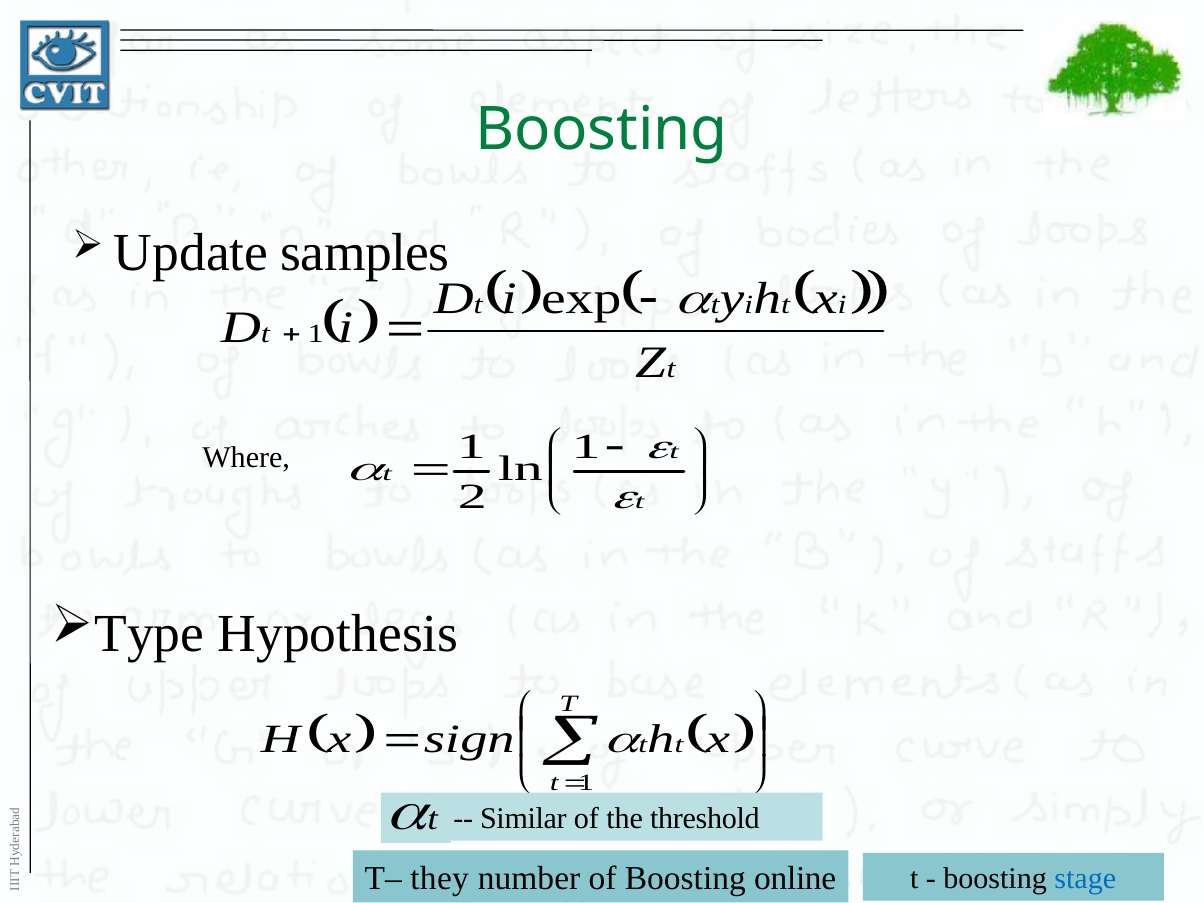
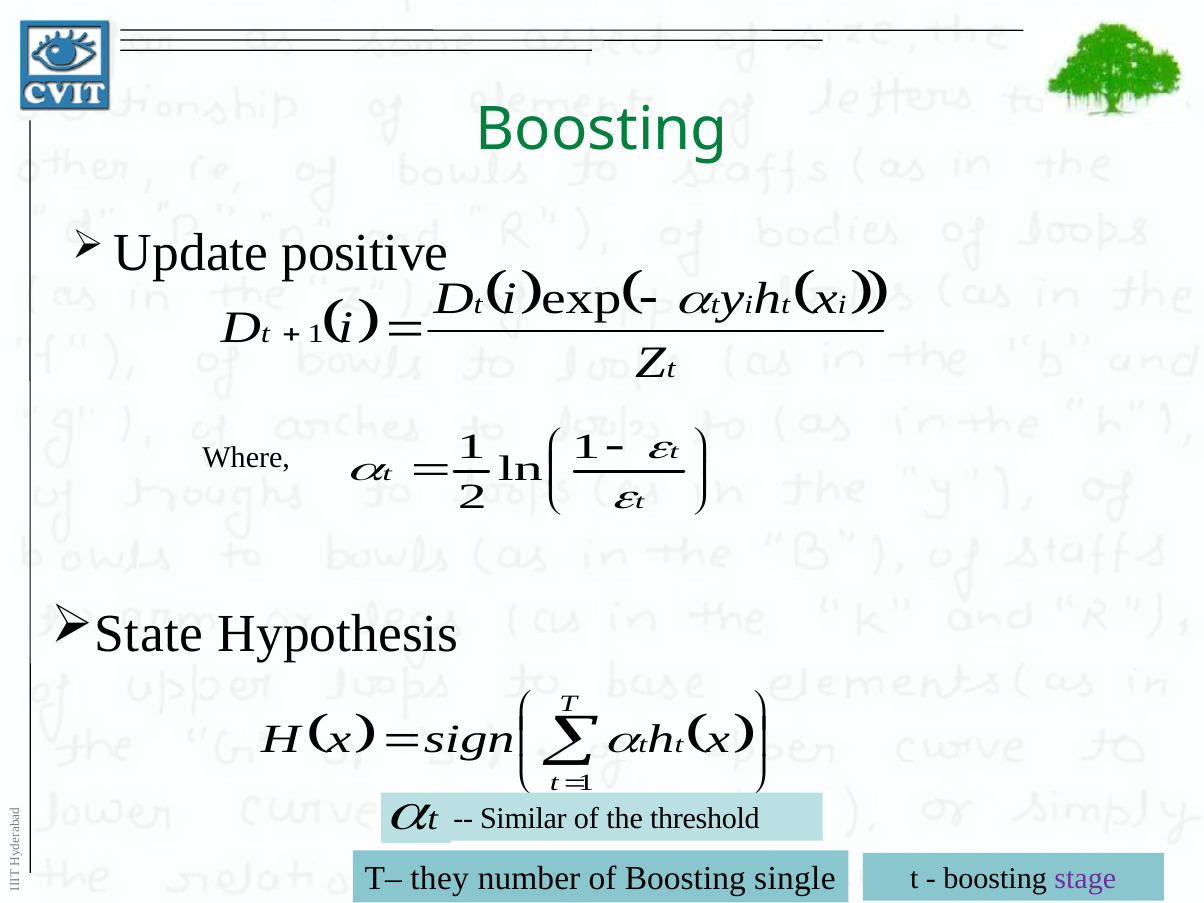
samples: samples -> positive
Type: Type -> State
online: online -> single
stage colour: blue -> purple
